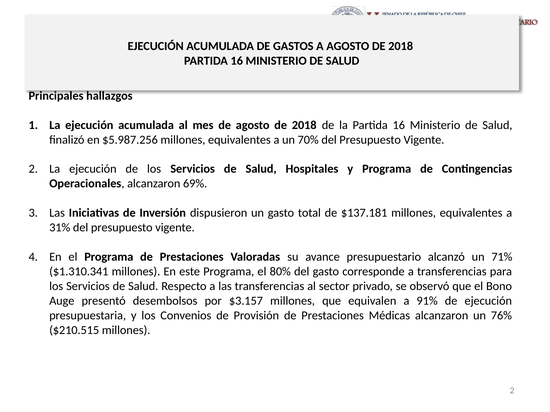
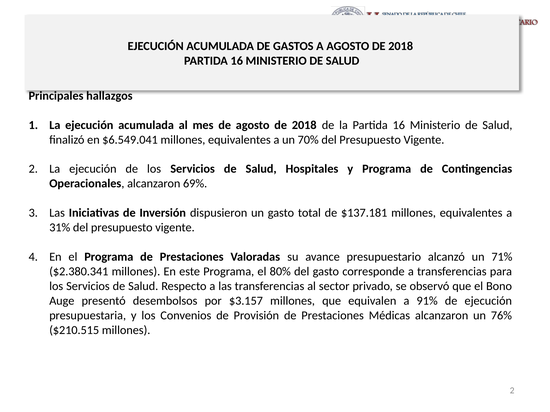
$5.987.256: $5.987.256 -> $6.549.041
$1.310.341: $1.310.341 -> $2.380.341
